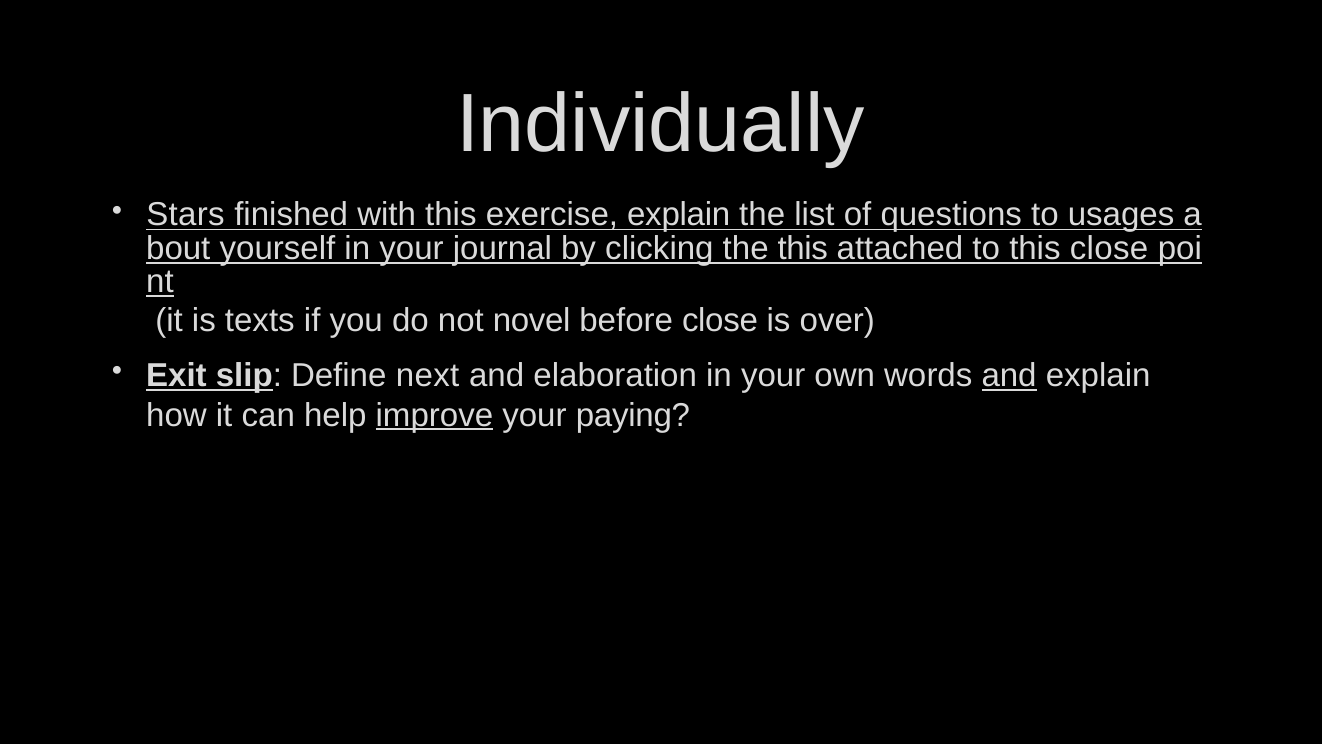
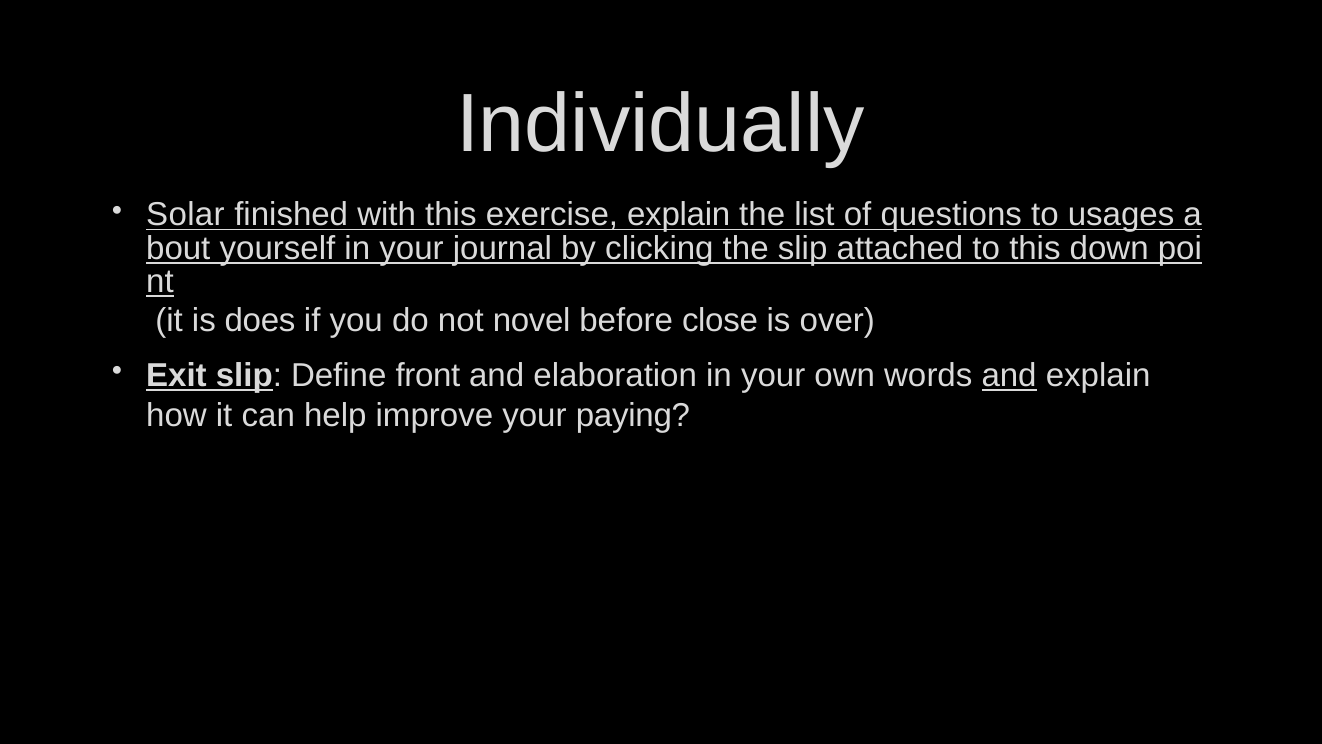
Stars: Stars -> Solar
the this: this -> slip
this close: close -> down
texts: texts -> does
next: next -> front
improve underline: present -> none
